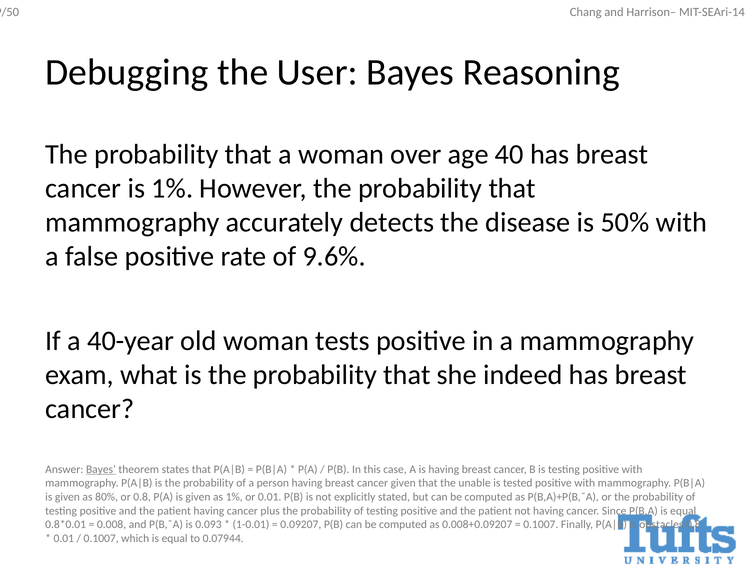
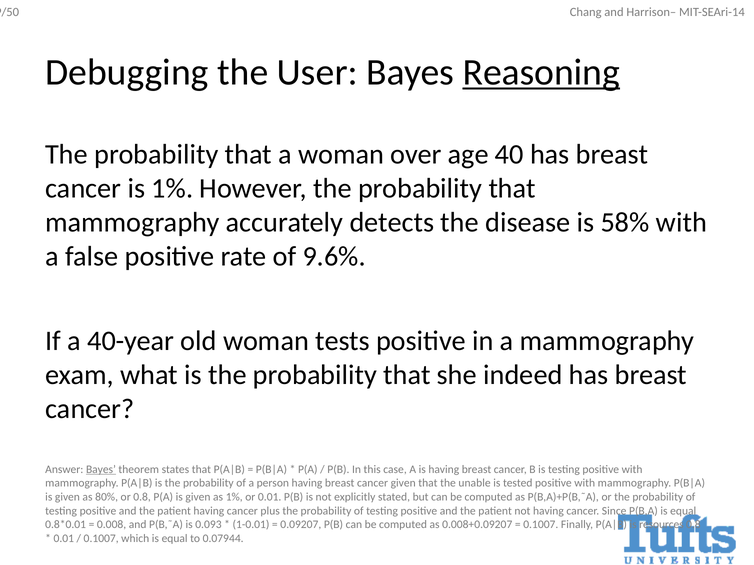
Reasoning underline: none -> present
50%: 50% -> 58%
obstacles: obstacles -> resources
